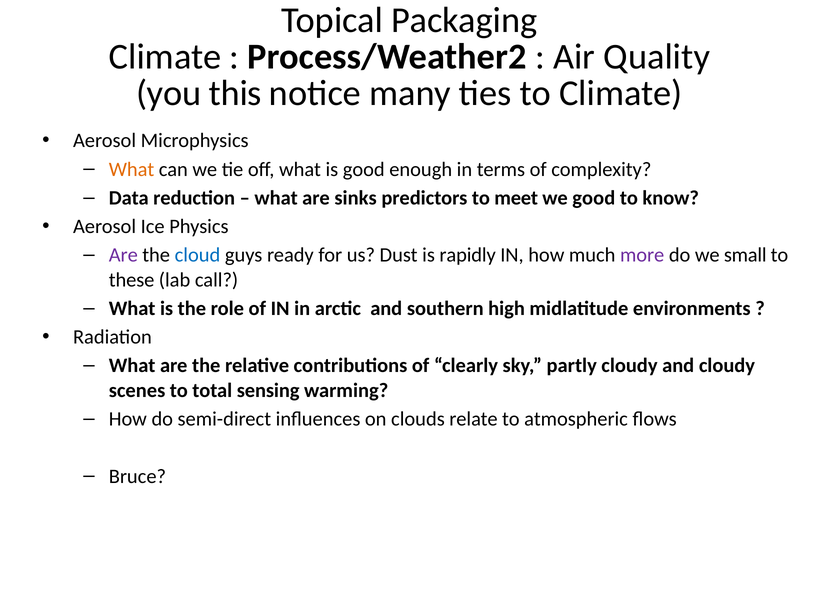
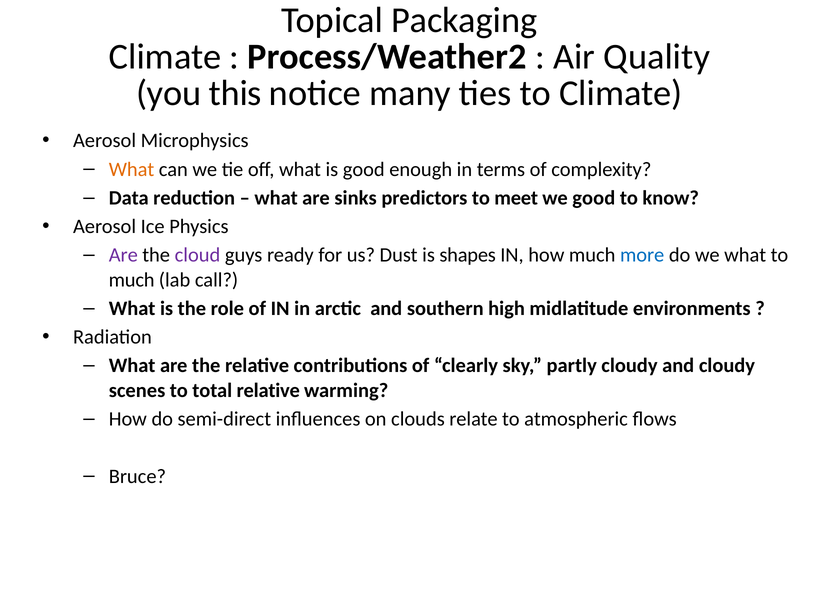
cloud colour: blue -> purple
rapidly: rapidly -> shapes
more colour: purple -> blue
we small: small -> what
these at (132, 280): these -> much
total sensing: sensing -> relative
